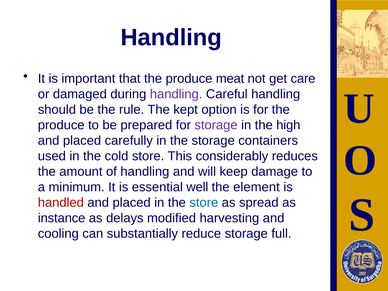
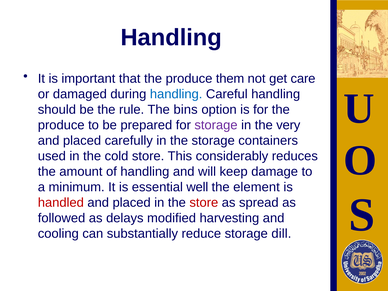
meat: meat -> them
handling at (176, 94) colour: purple -> blue
kept: kept -> bins
high: high -> very
store at (204, 203) colour: blue -> red
instance: instance -> followed
full: full -> dill
